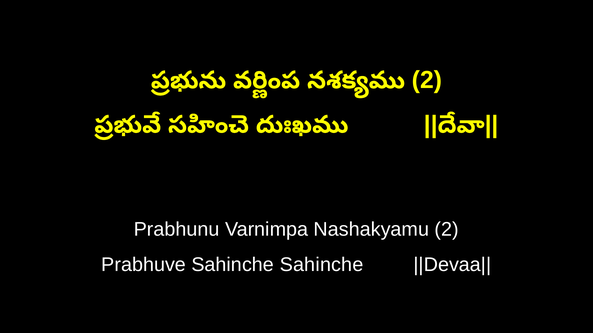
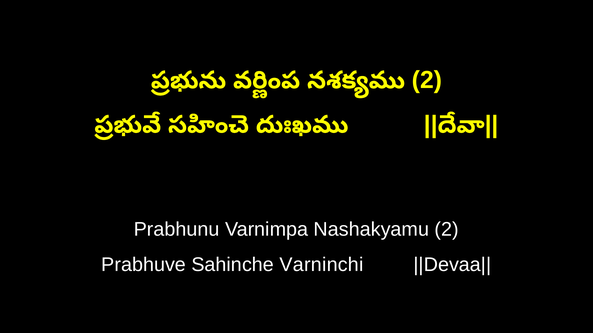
Sahinche Sahinche: Sahinche -> Varninchi
